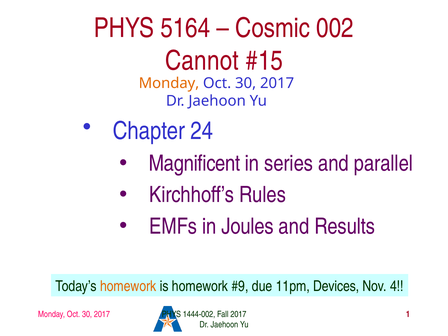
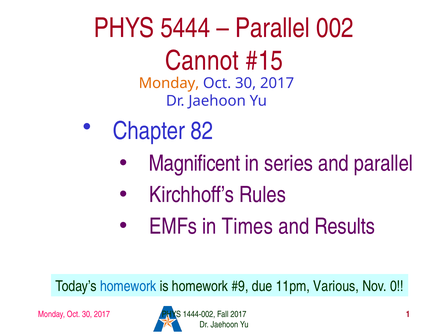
5164: 5164 -> 5444
Cosmic at (273, 28): Cosmic -> Parallel
24: 24 -> 82
Joules: Joules -> Times
homework at (128, 286) colour: orange -> blue
Devices: Devices -> Various
4: 4 -> 0
